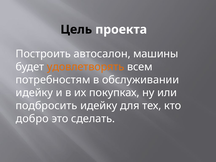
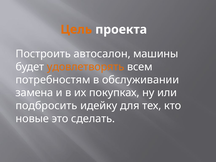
Цель colour: black -> orange
идейку at (34, 93): идейку -> замена
добро: добро -> новые
